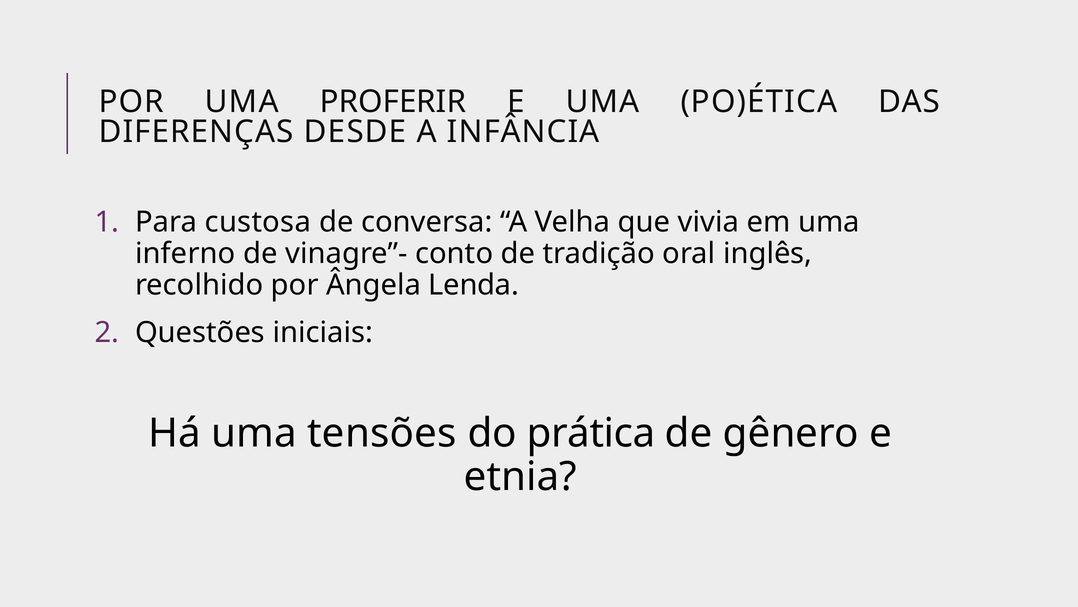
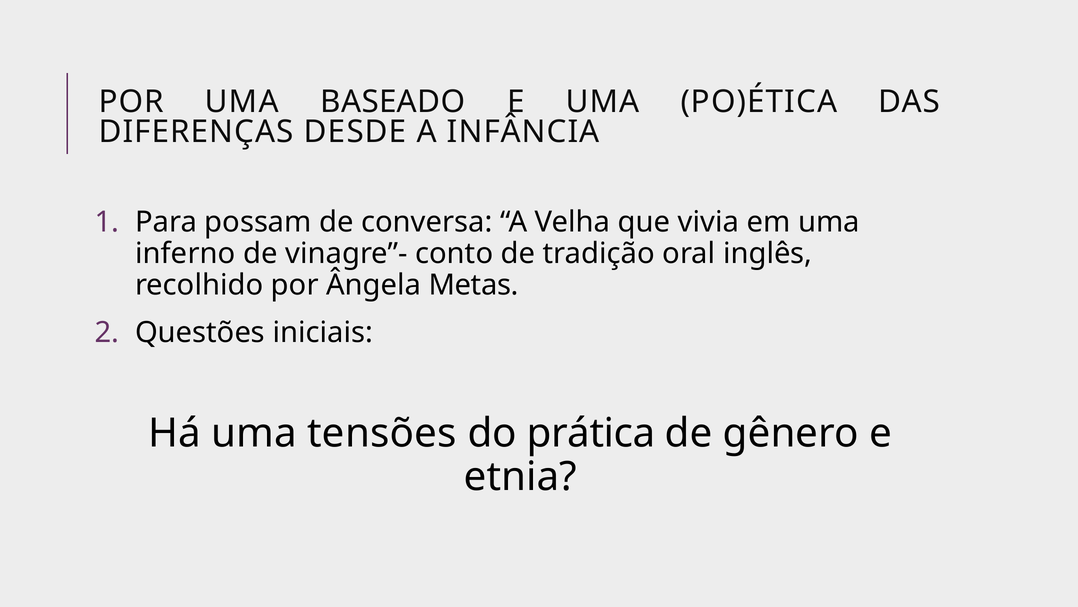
PROFERIR: PROFERIR -> BASEADO
custosa: custosa -> possam
Lenda: Lenda -> Metas
